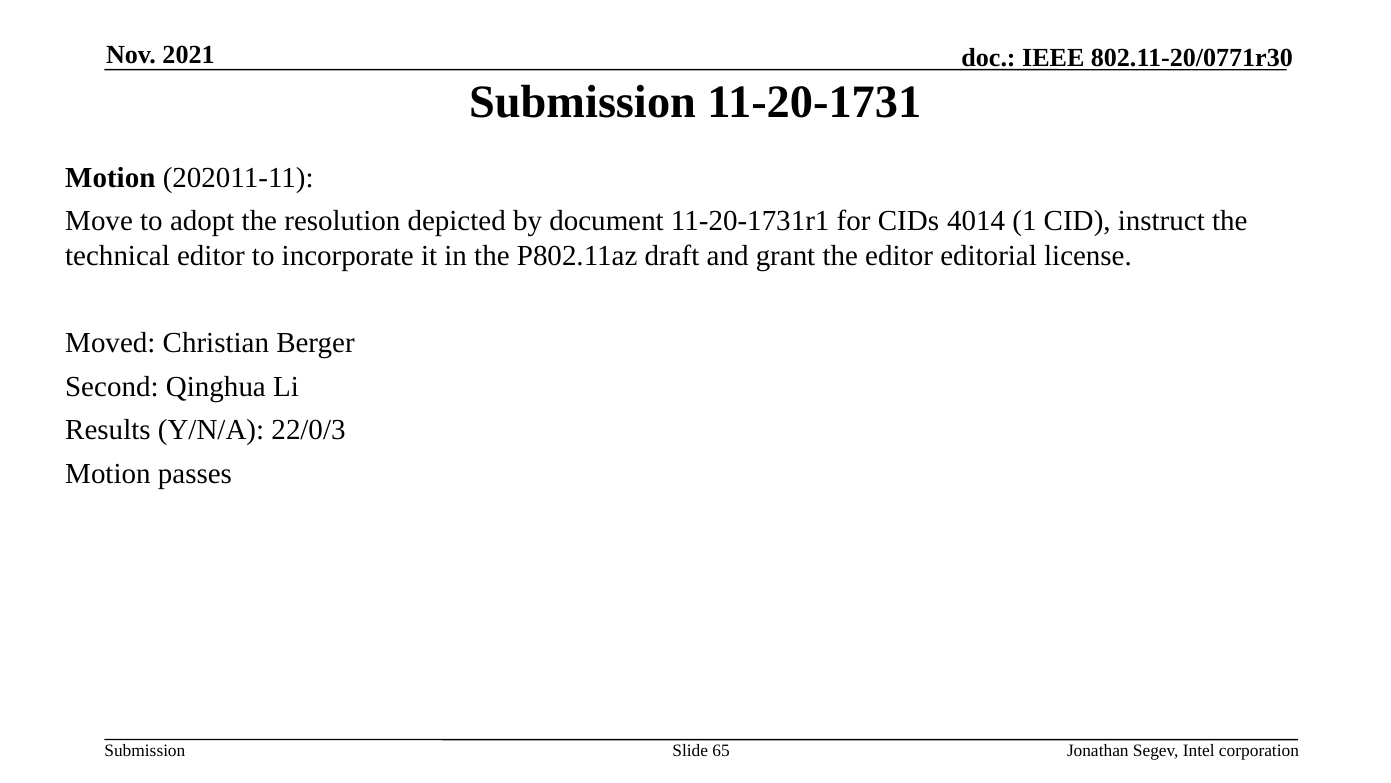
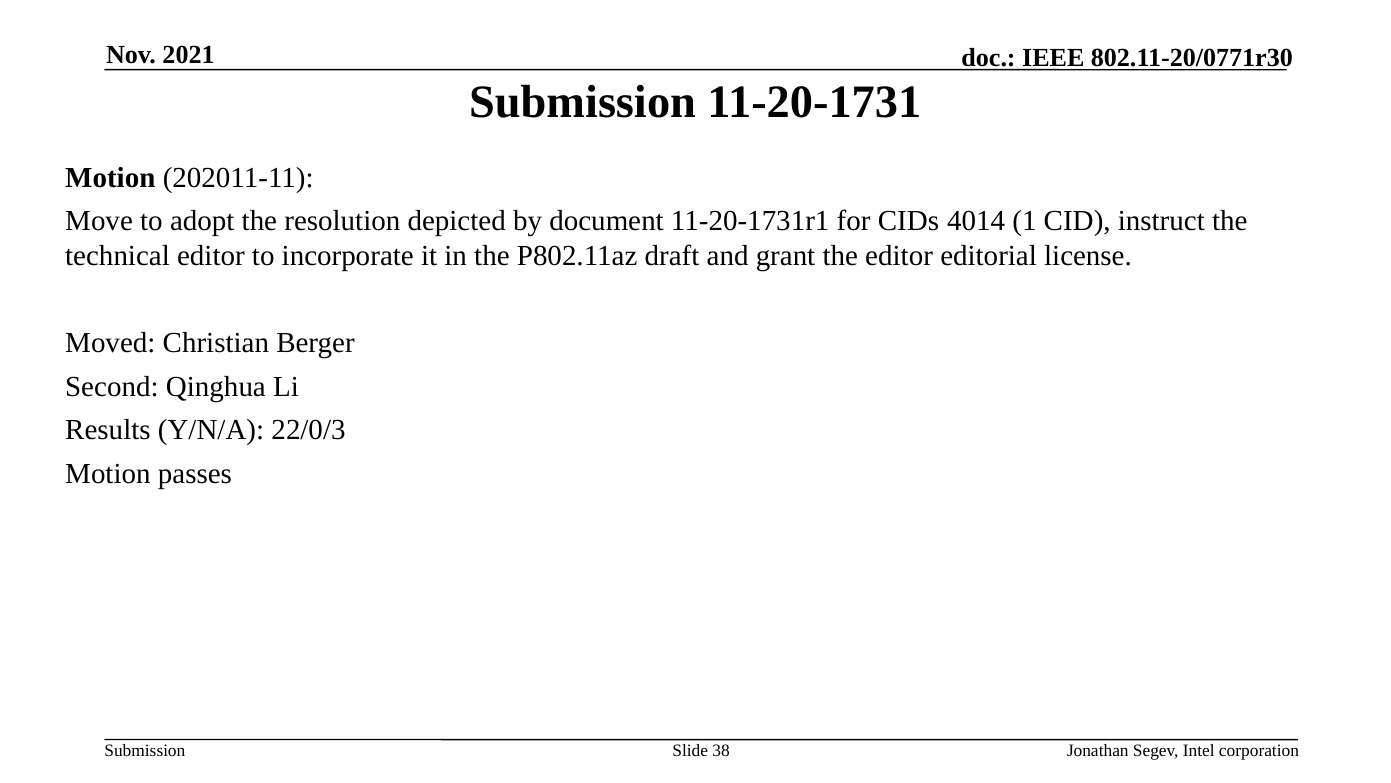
65: 65 -> 38
